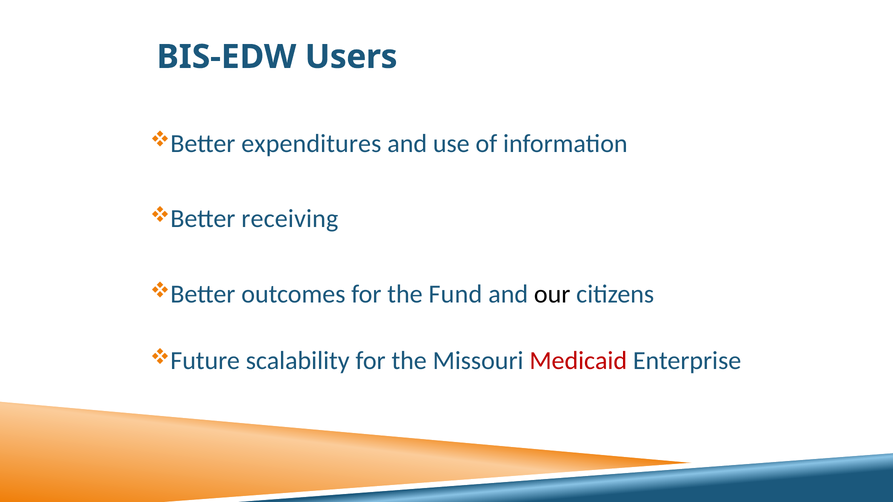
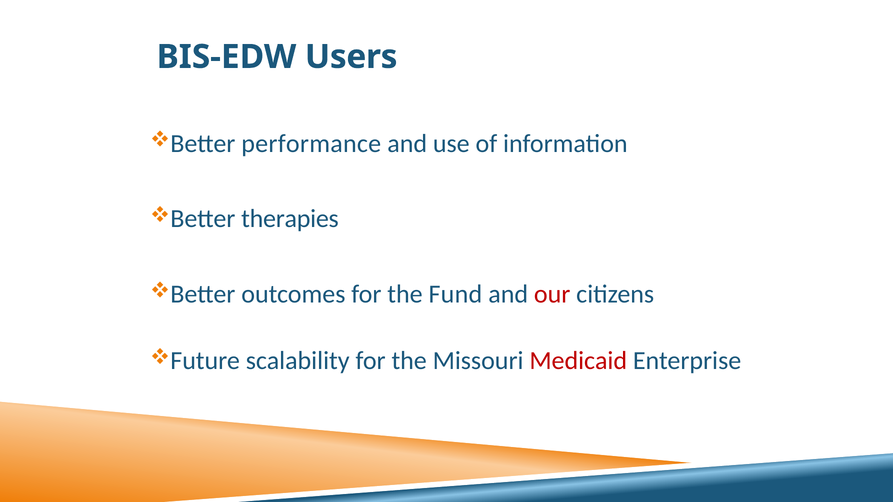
expenditures: expenditures -> performance
receiving: receiving -> therapies
our colour: black -> red
